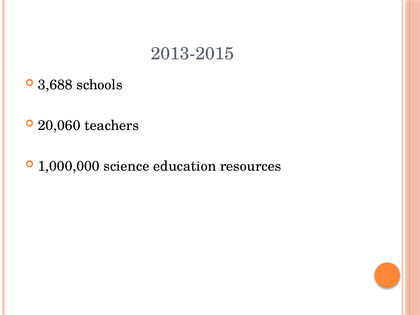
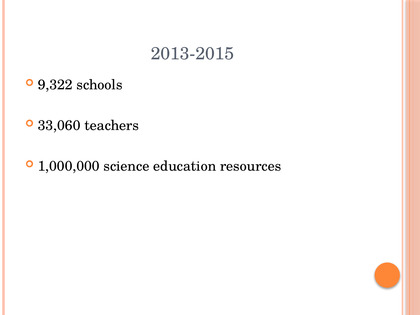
3,688: 3,688 -> 9,322
20,060: 20,060 -> 33,060
